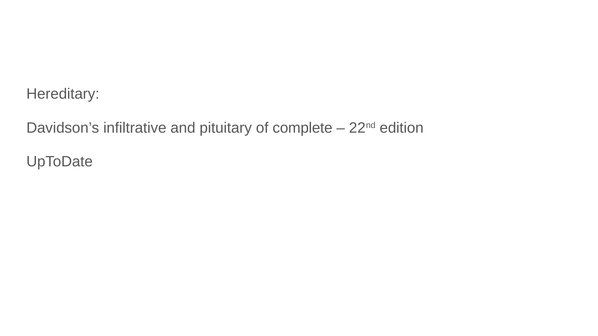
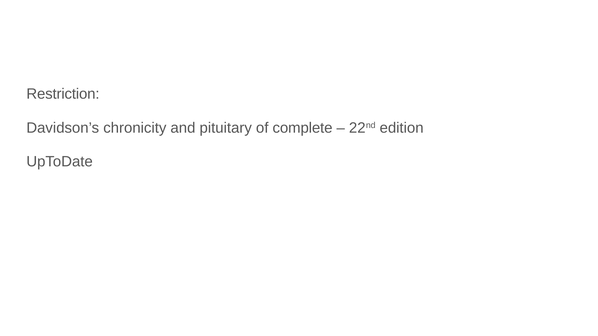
Hereditary: Hereditary -> Restriction
infiltrative: infiltrative -> chronicity
